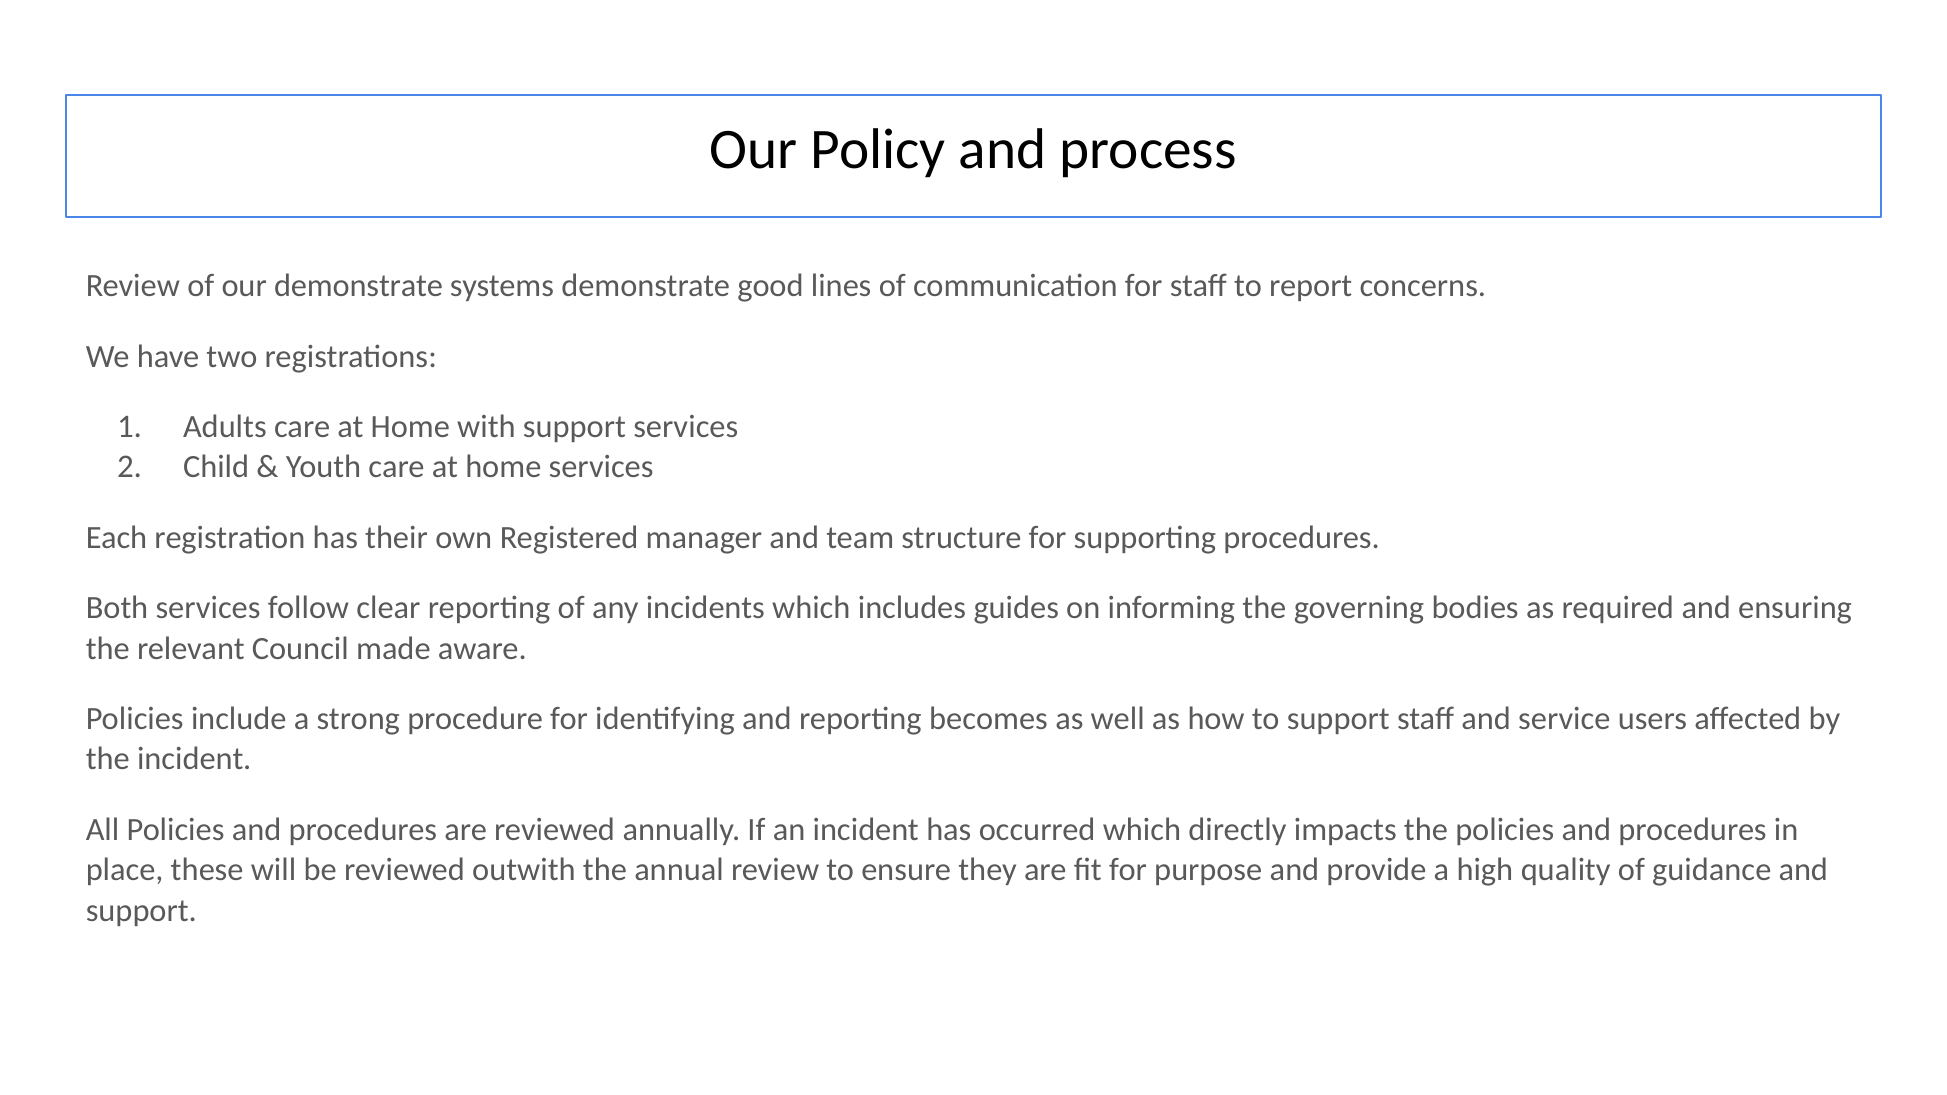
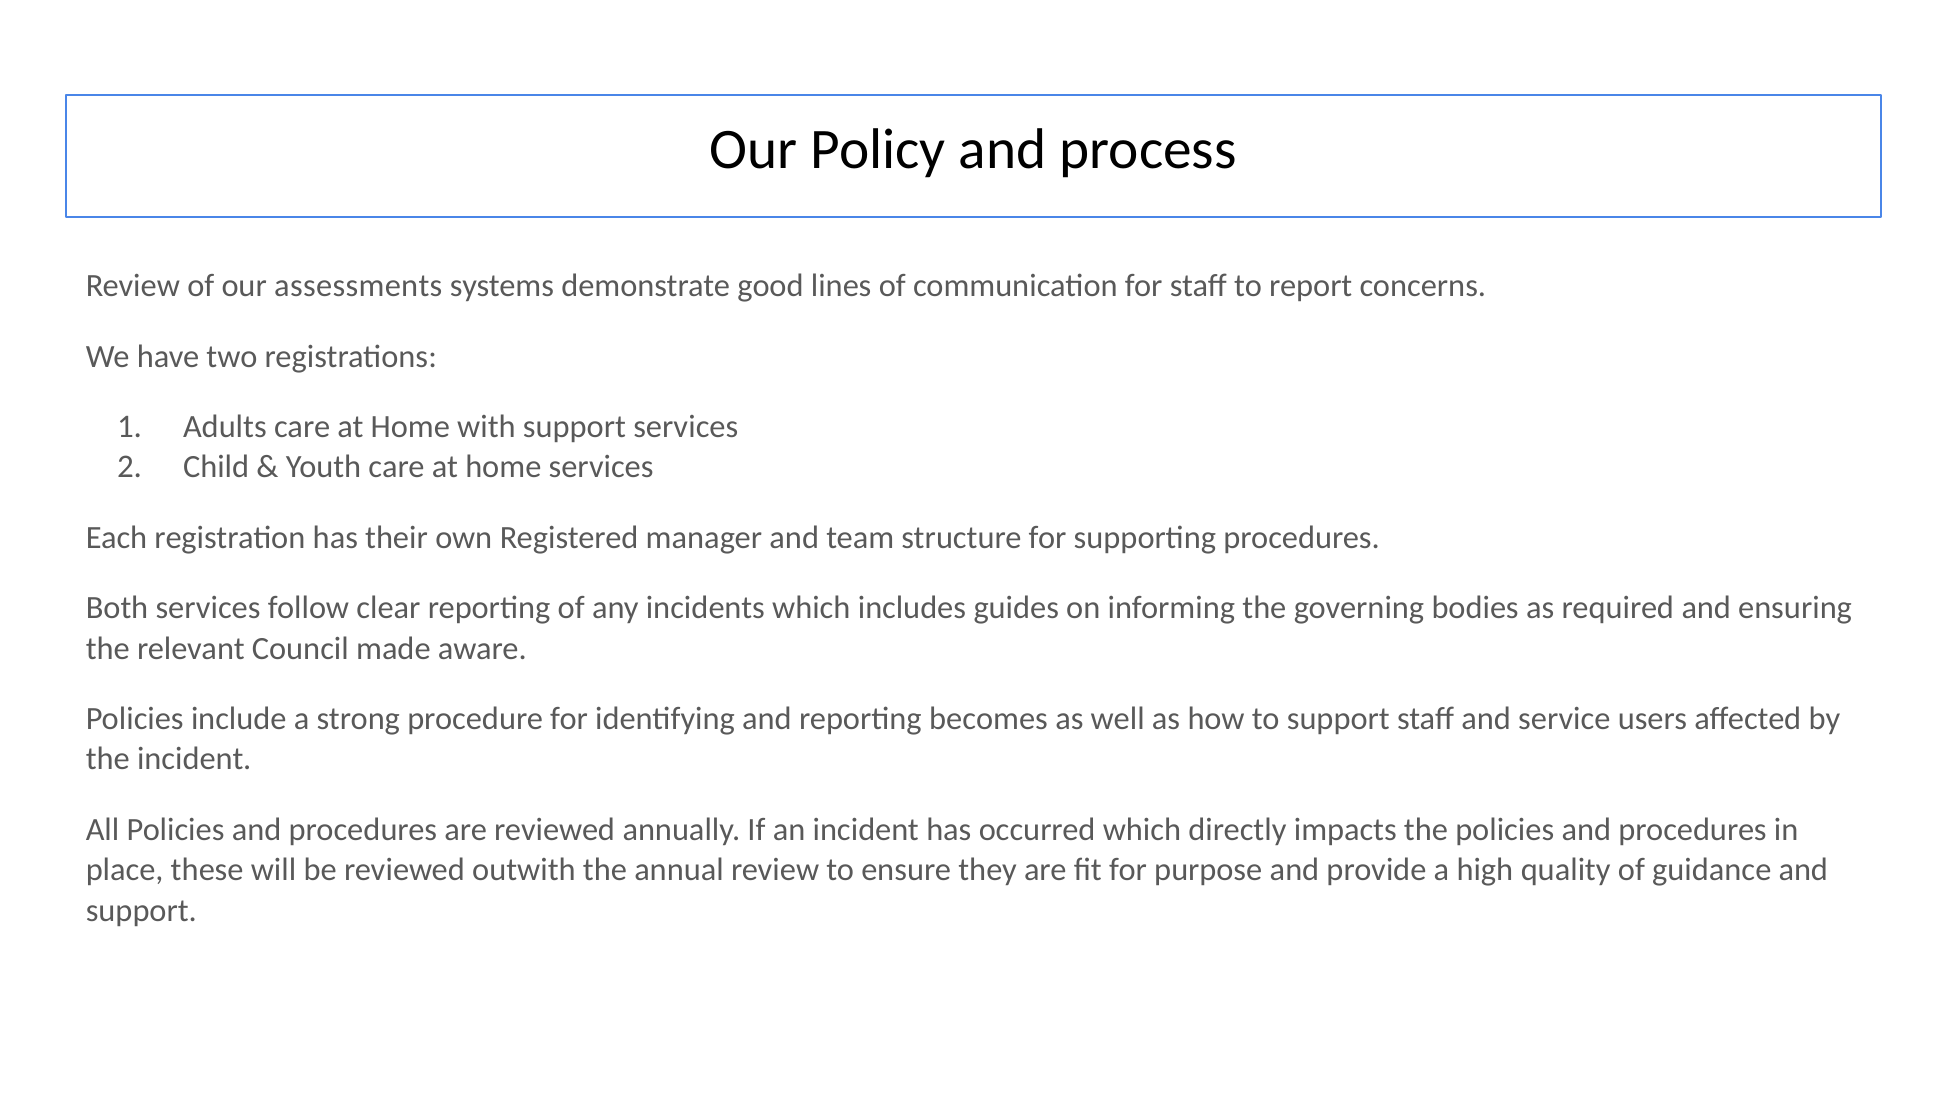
our demonstrate: demonstrate -> assessments
